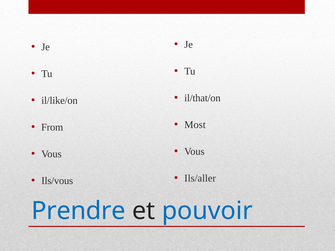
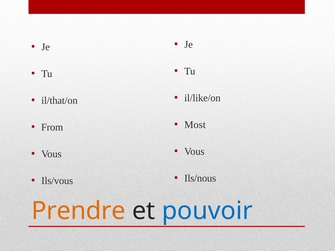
il/that/on: il/that/on -> il/like/on
il/like/on: il/like/on -> il/that/on
Ils/aller: Ils/aller -> Ils/nous
Prendre colour: blue -> orange
